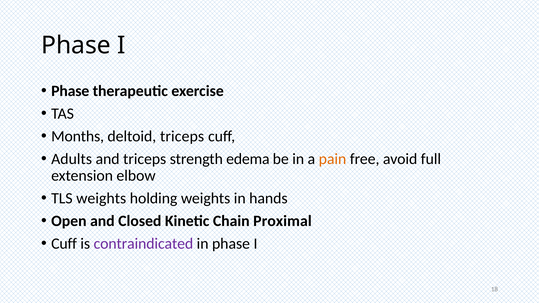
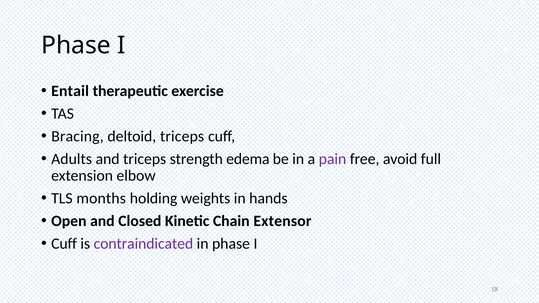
Phase at (70, 91): Phase -> Entail
Months: Months -> Bracing
pain colour: orange -> purple
TLS weights: weights -> months
Proximal: Proximal -> Extensor
